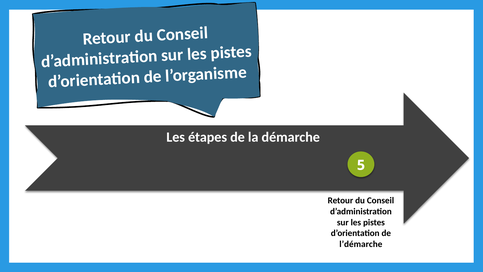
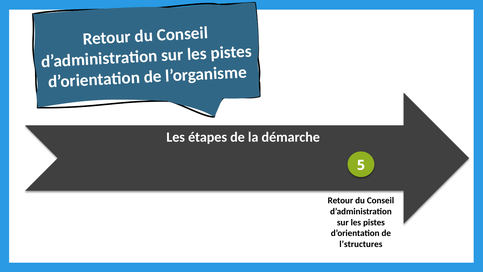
l’démarche: l’démarche -> l’structures
